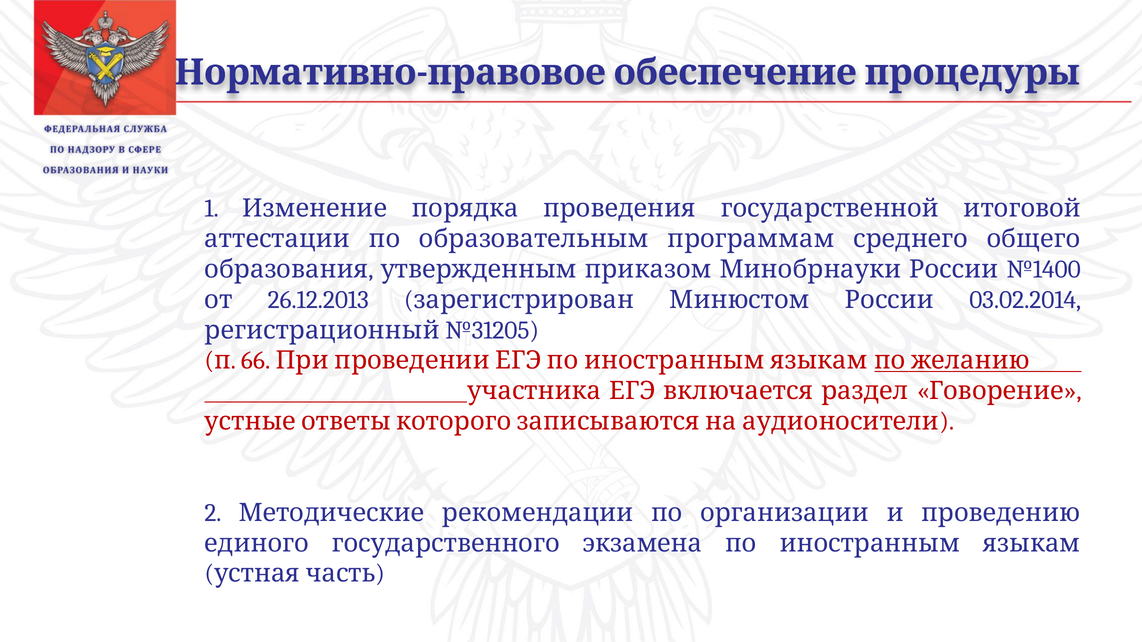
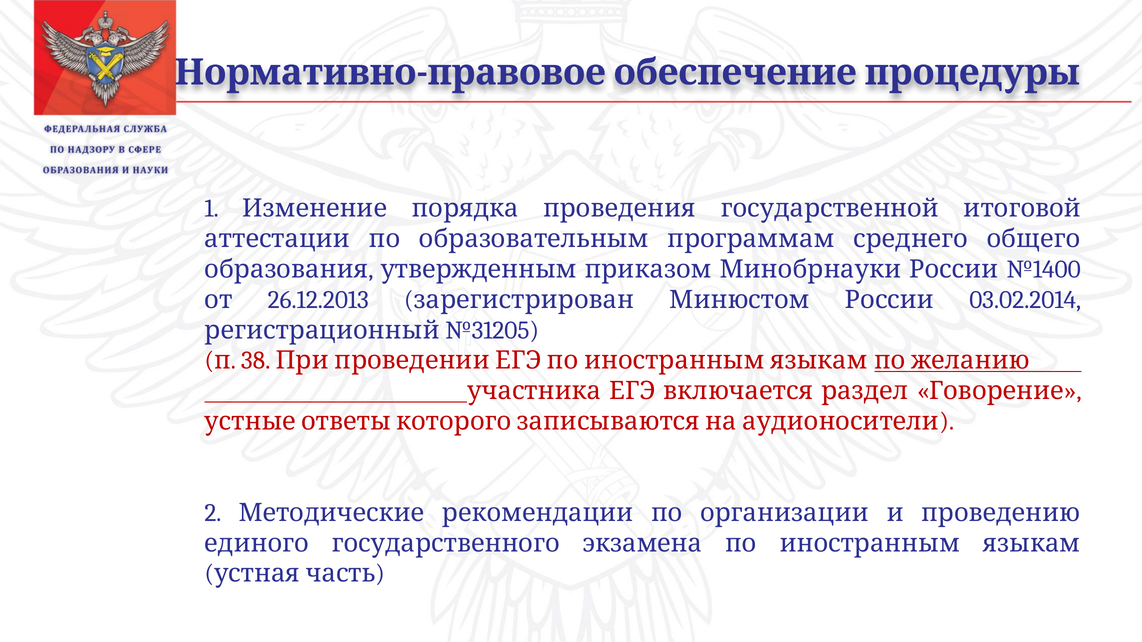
66: 66 -> 38
